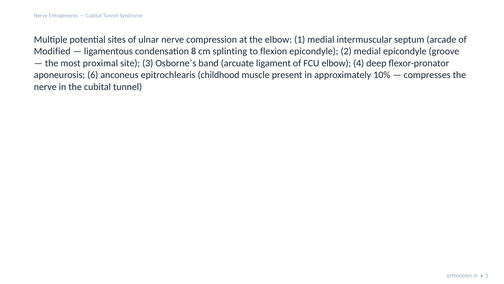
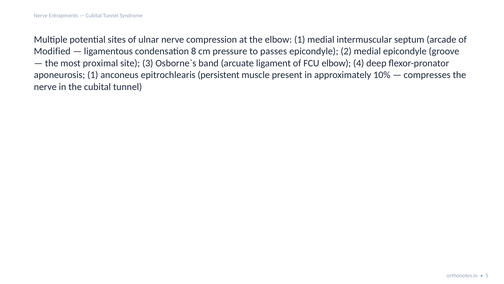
splinting: splinting -> pressure
flexion: flexion -> passes
aponeurosis 6: 6 -> 1
childhood: childhood -> persistent
